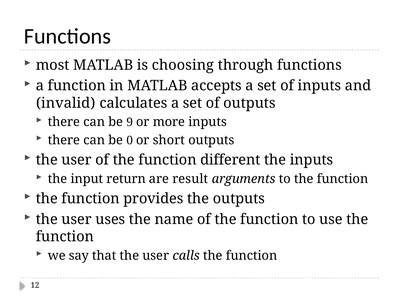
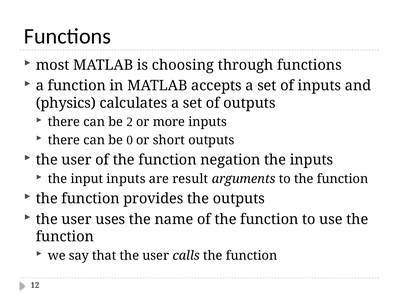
invalid: invalid -> physics
9: 9 -> 2
different: different -> negation
input return: return -> inputs
